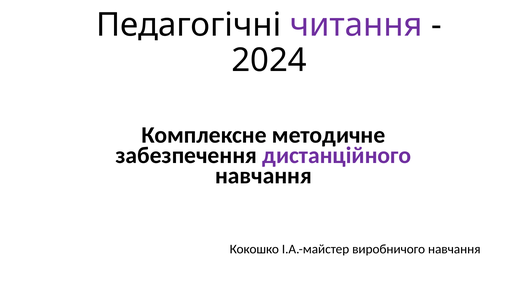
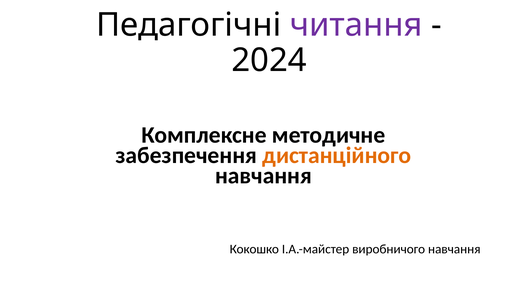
дистанційного colour: purple -> orange
